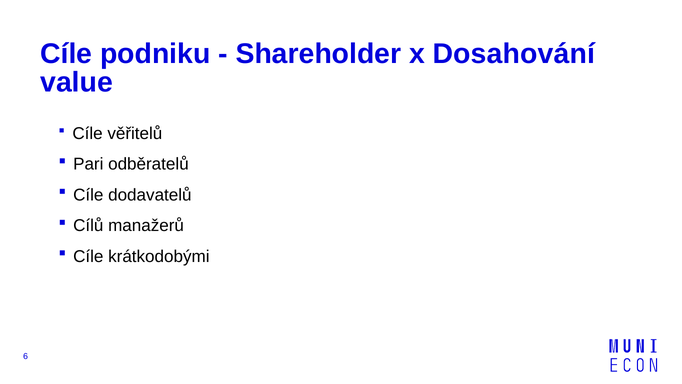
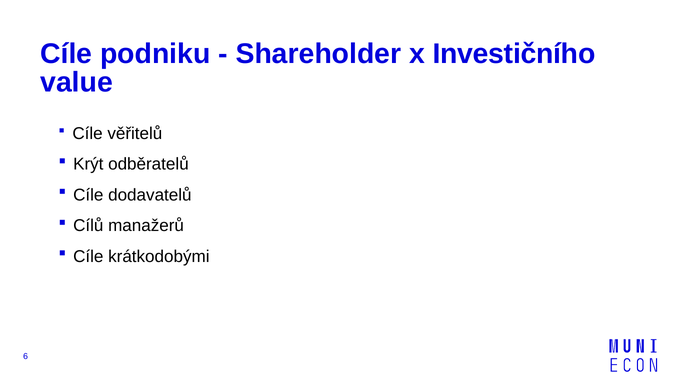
Dosahování: Dosahování -> Investičního
Pari: Pari -> Krýt
